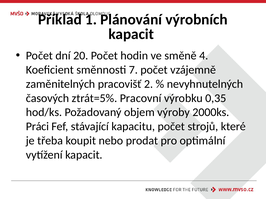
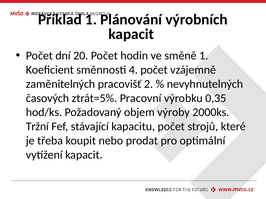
směně 4: 4 -> 1
7: 7 -> 4
Práci: Práci -> Tržní
